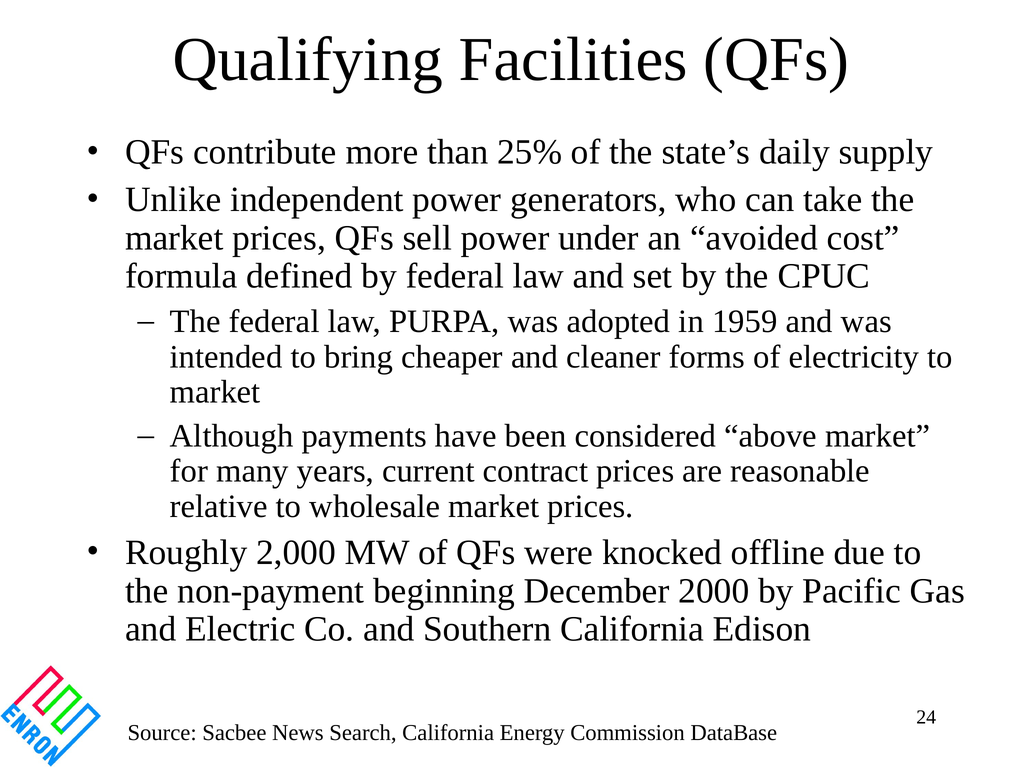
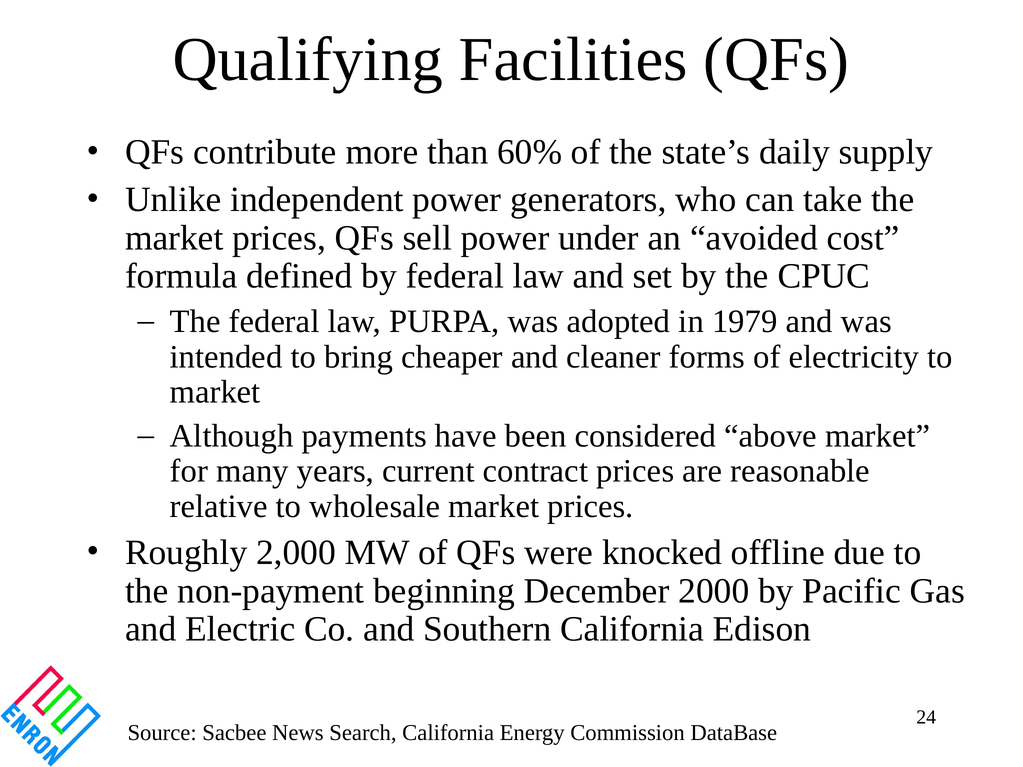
25%: 25% -> 60%
1959: 1959 -> 1979
